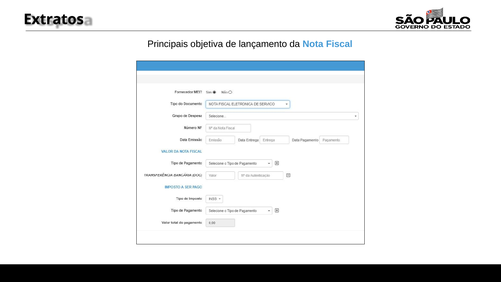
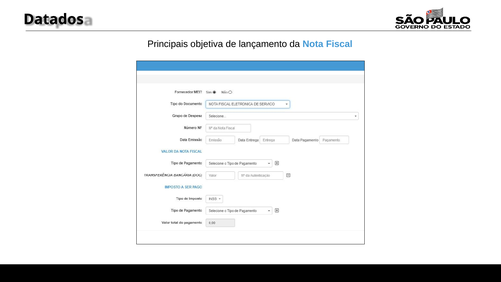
Extratos: Extratos -> Datados
